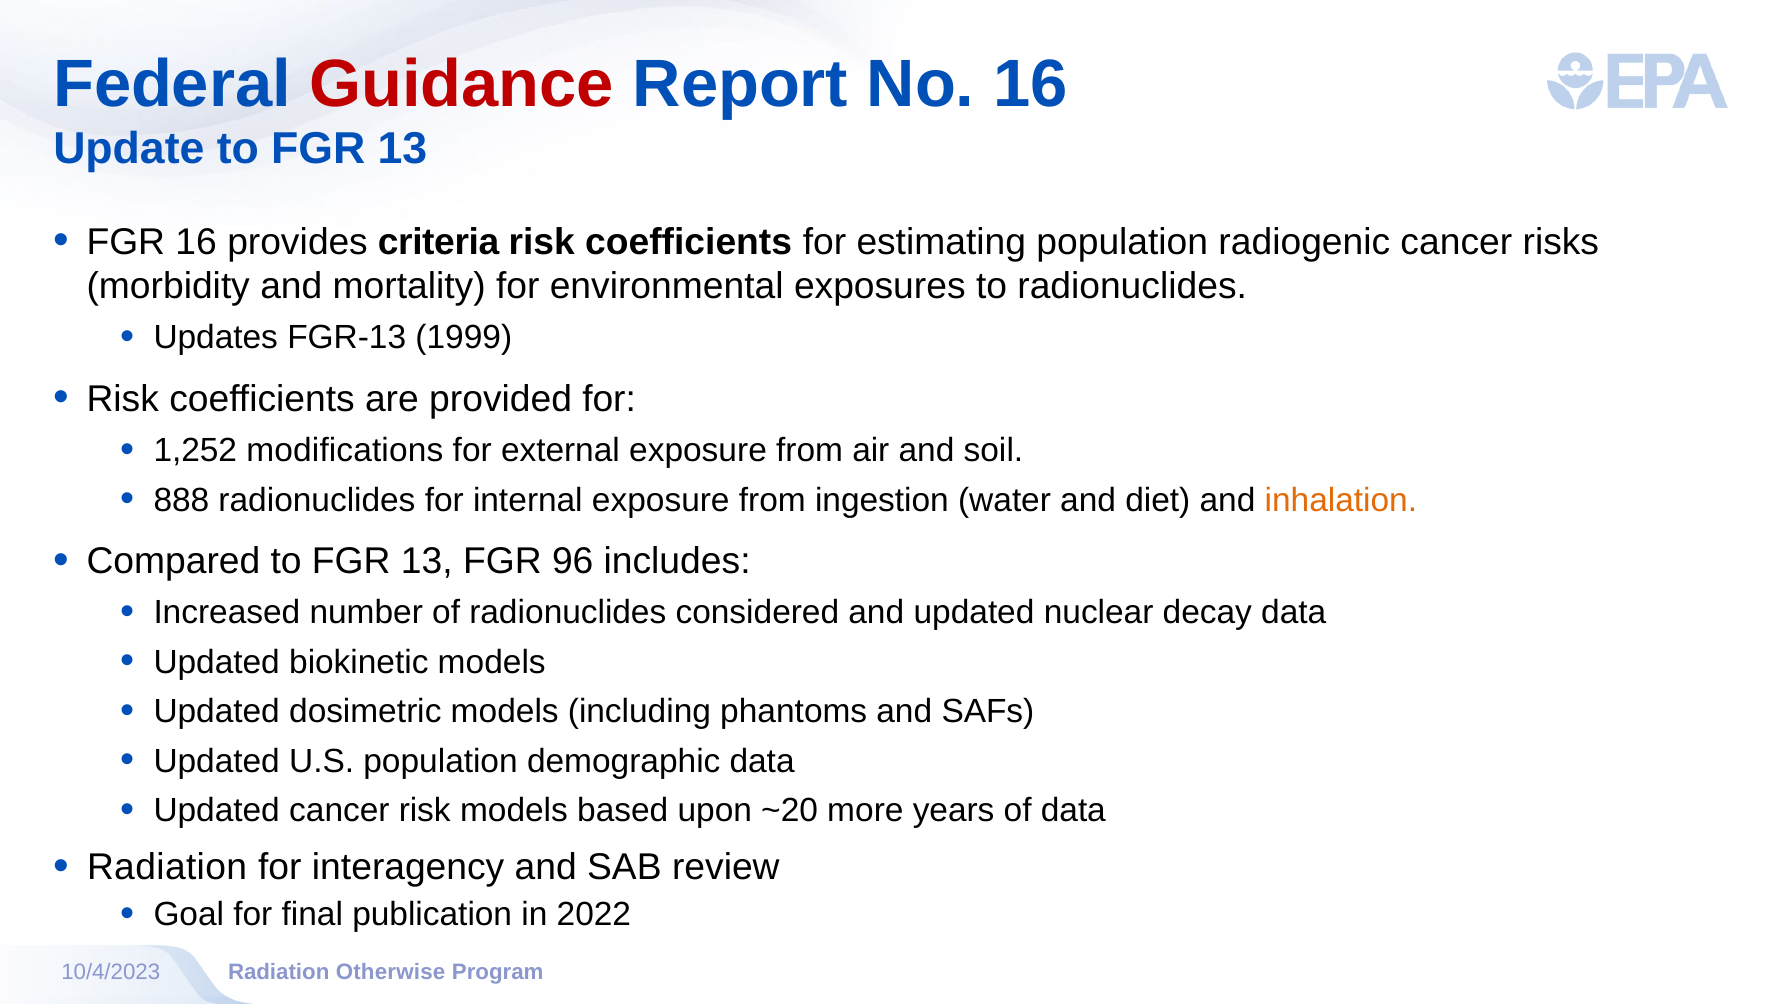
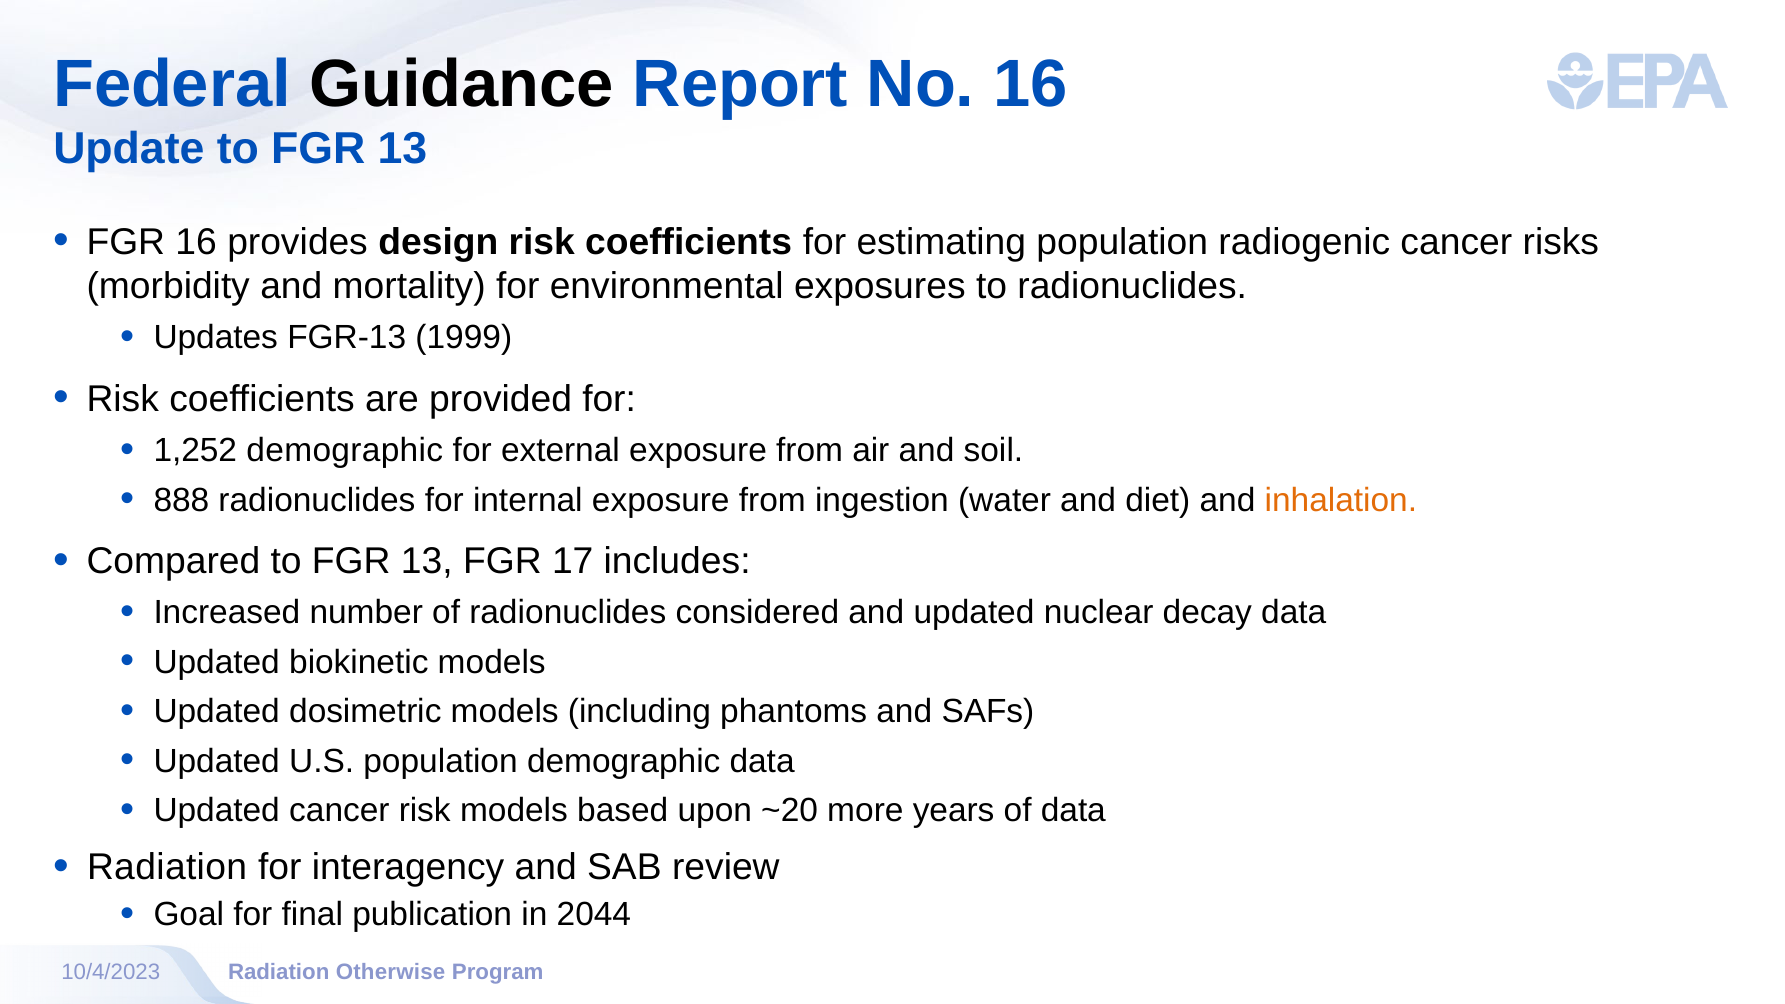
Guidance colour: red -> black
criteria: criteria -> design
1,252 modifications: modifications -> demographic
96: 96 -> 17
2022: 2022 -> 2044
